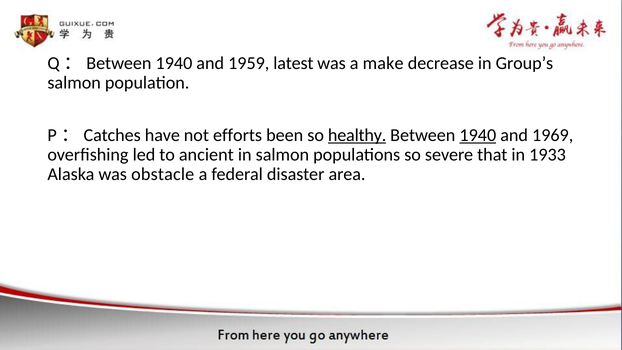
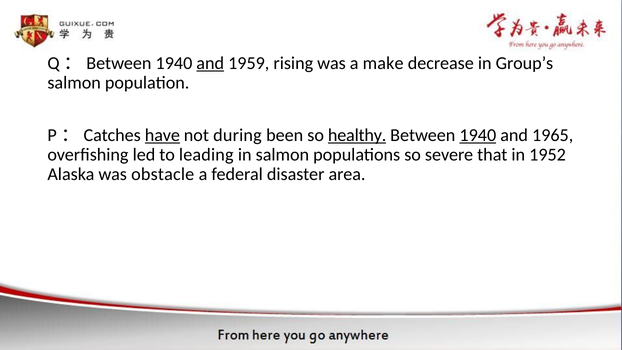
and at (210, 63) underline: none -> present
latest: latest -> rising
have underline: none -> present
efforts: efforts -> during
1969: 1969 -> 1965
ancient: ancient -> leading
1933: 1933 -> 1952
